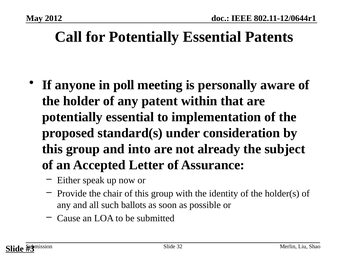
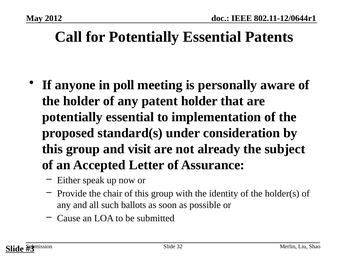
patent within: within -> holder
into: into -> visit
